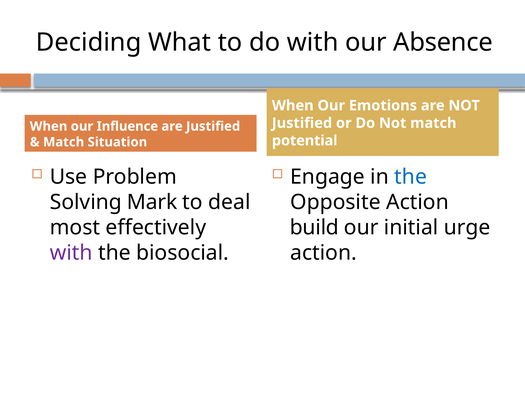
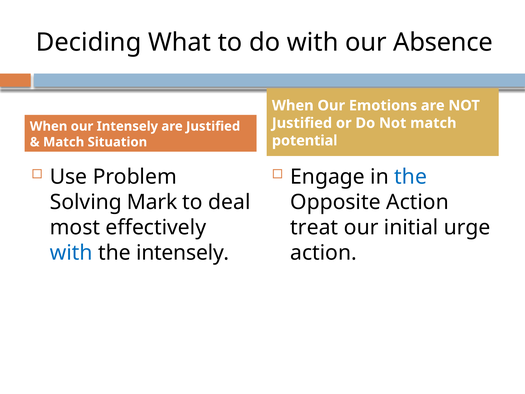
our Influence: Influence -> Intensely
build: build -> treat
with at (71, 253) colour: purple -> blue
the biosocial: biosocial -> intensely
